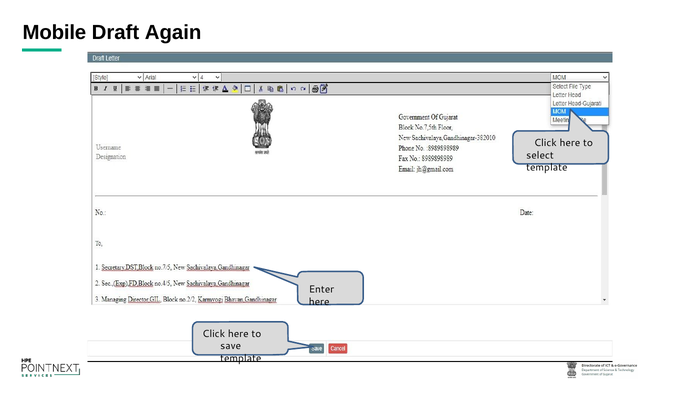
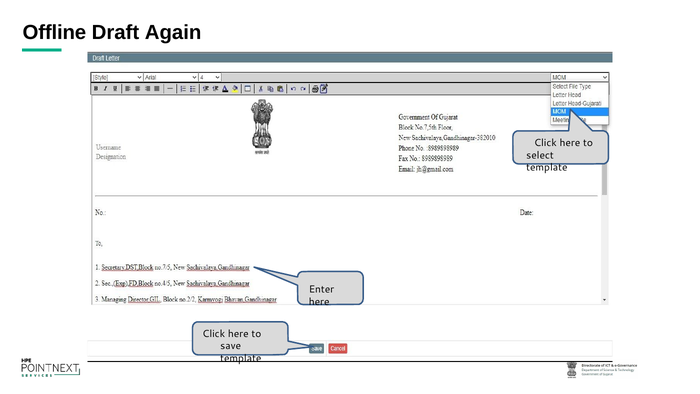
Mobile: Mobile -> Offline
